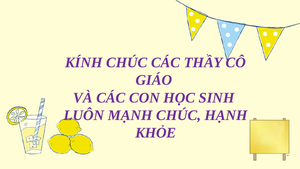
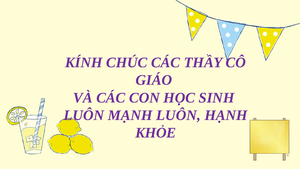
MẠNH CHÚC: CHÚC -> LUÔN
